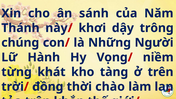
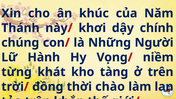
sánh: sánh -> khúc
trông: trông -> chính
